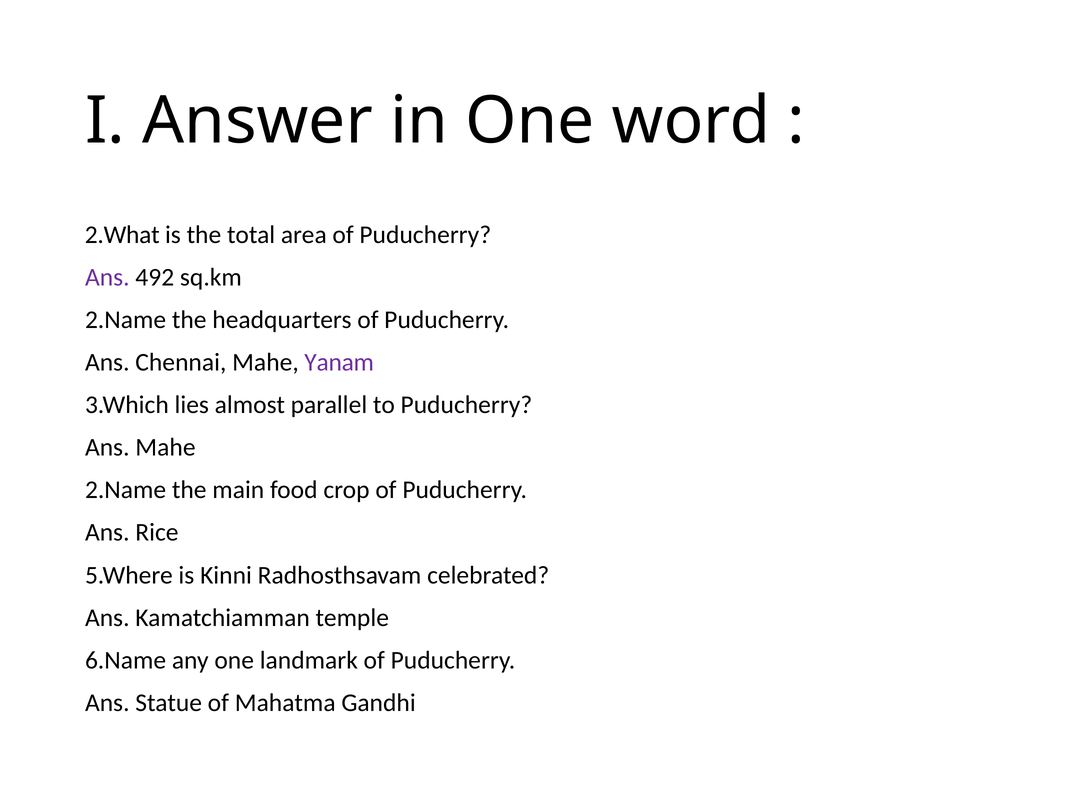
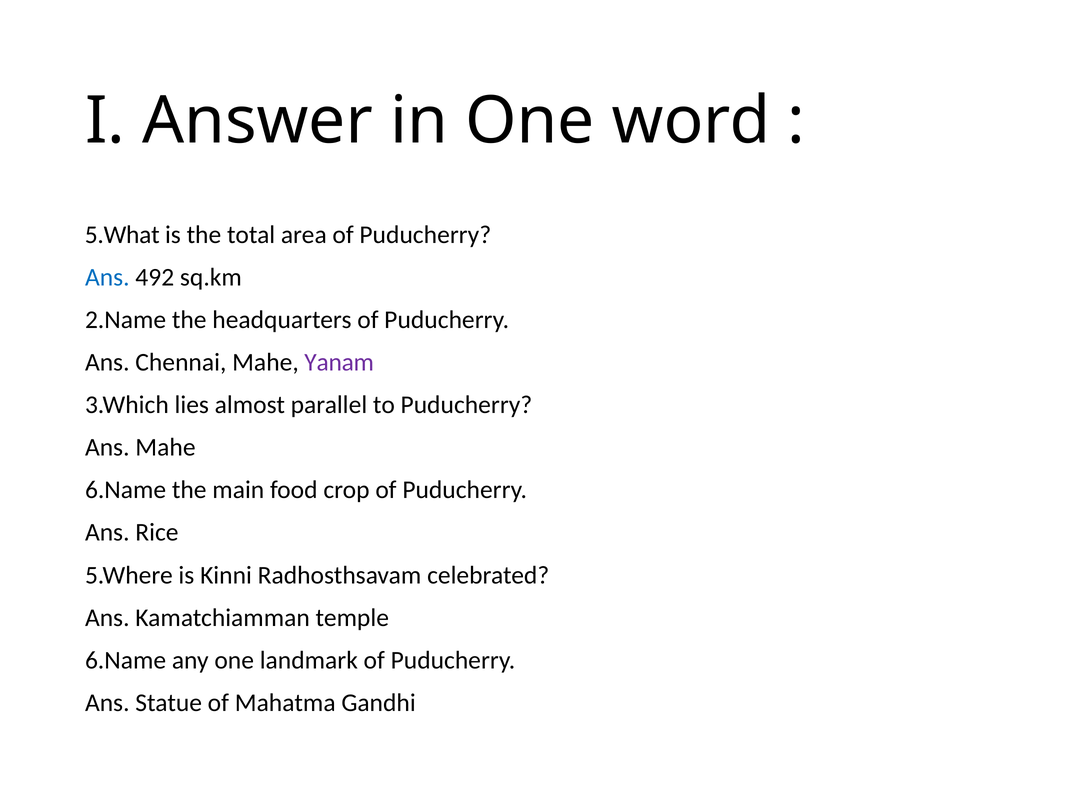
2.What: 2.What -> 5.What
Ans at (107, 277) colour: purple -> blue
2.Name at (126, 490): 2.Name -> 6.Name
